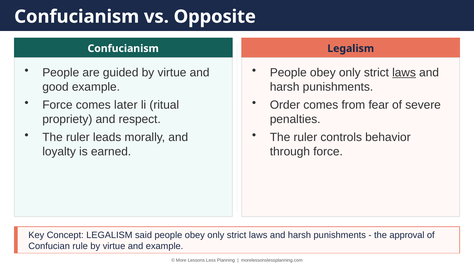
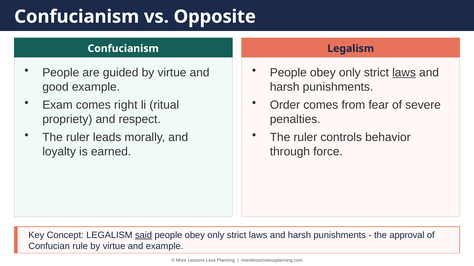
Force at (57, 105): Force -> Exam
later: later -> right
said underline: none -> present
